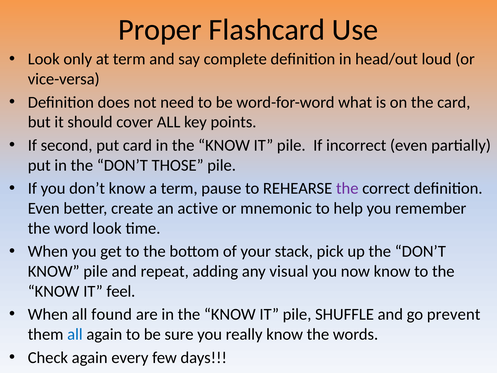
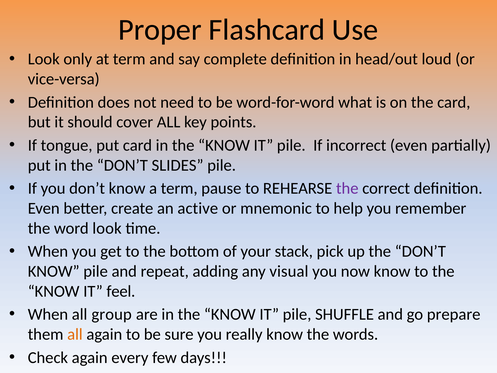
second: second -> tongue
THOSE: THOSE -> SLIDES
found: found -> group
prevent: prevent -> prepare
all at (75, 334) colour: blue -> orange
